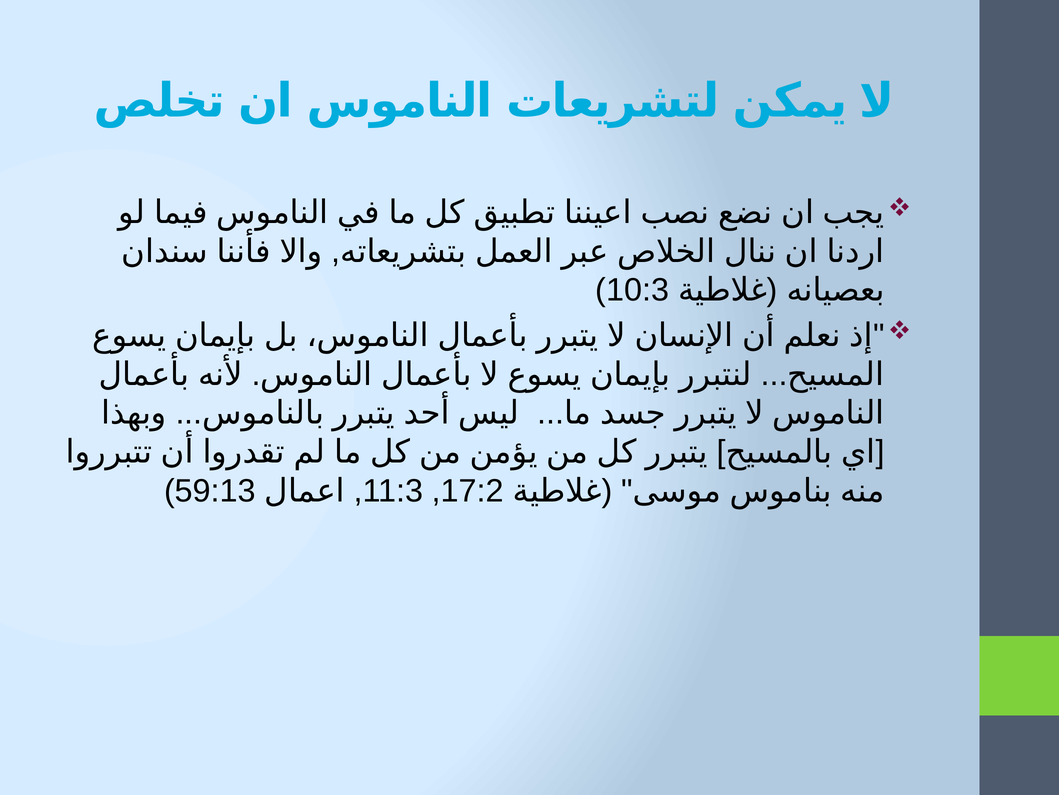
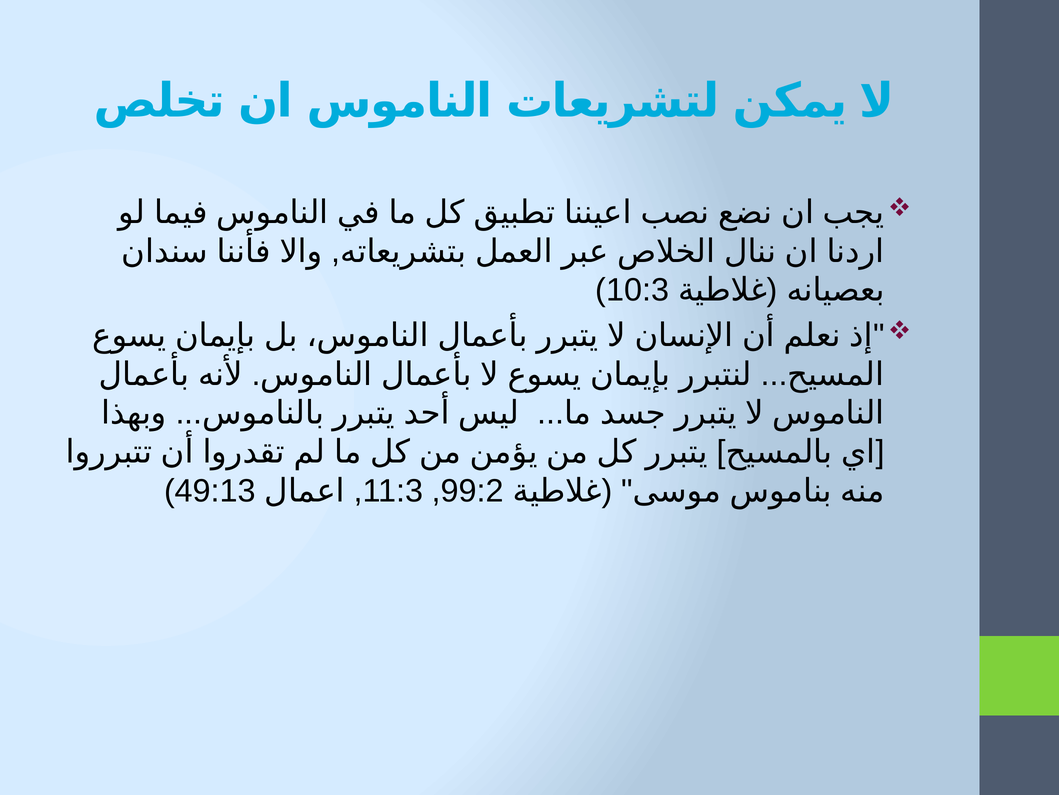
59:13: 59:13 -> 49:13
17:2: 17:2 -> 99:2
